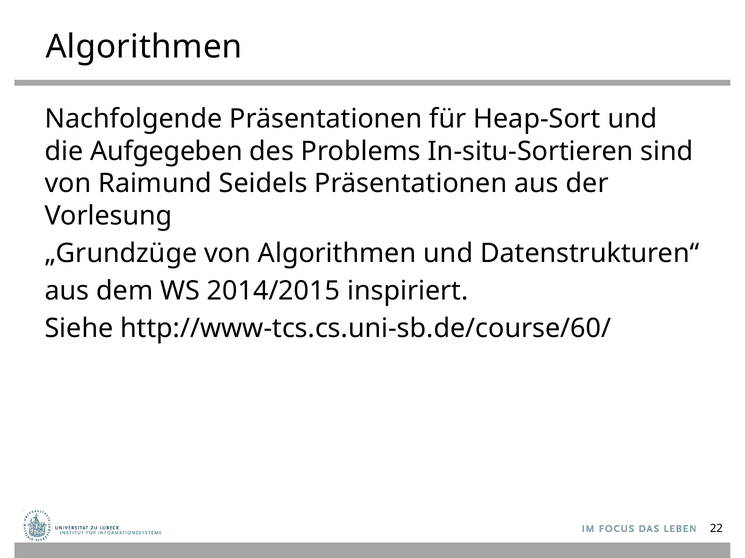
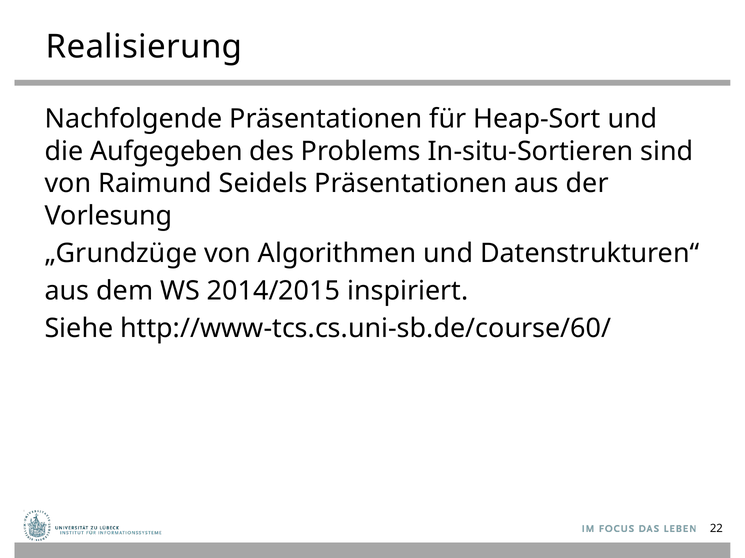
Algorithmen at (144, 47): Algorithmen -> Realisierung
